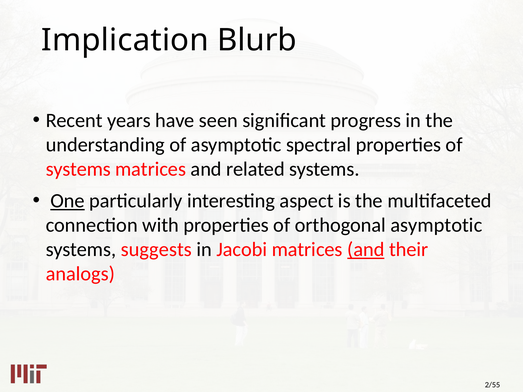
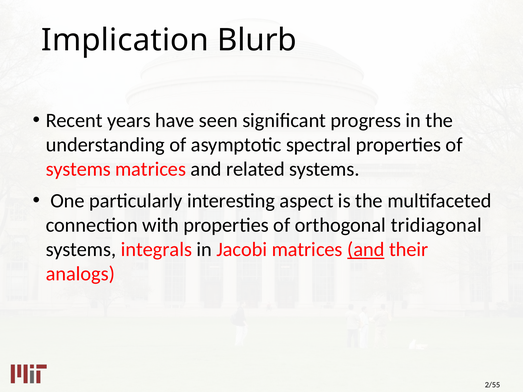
One underline: present -> none
orthogonal asymptotic: asymptotic -> tridiagonal
suggests: suggests -> integrals
